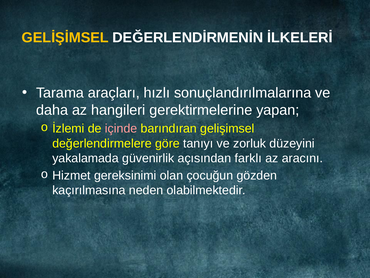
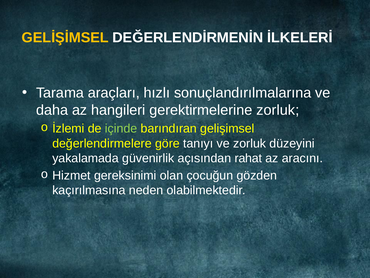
gerektirmelerine yapan: yapan -> zorluk
içinde colour: pink -> light green
farklı: farklı -> rahat
